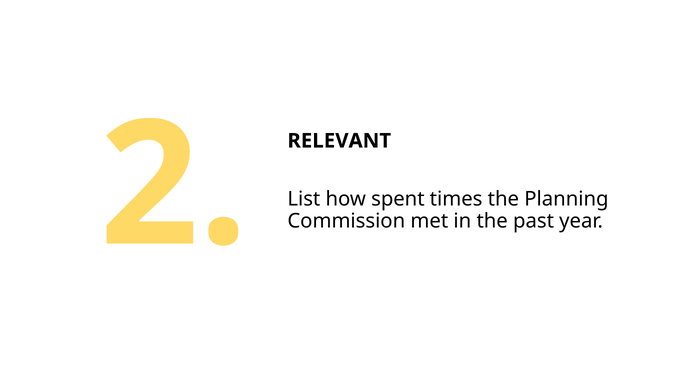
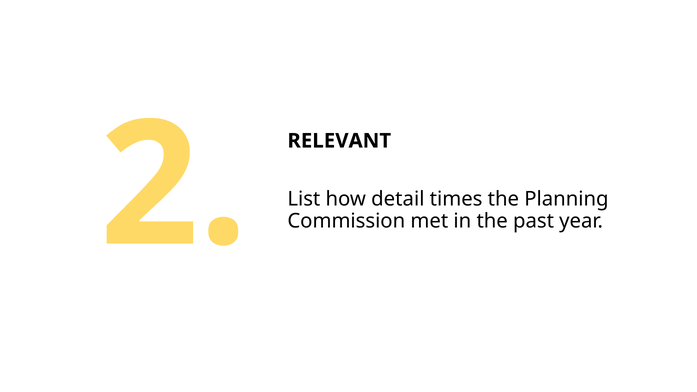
spent: spent -> detail
